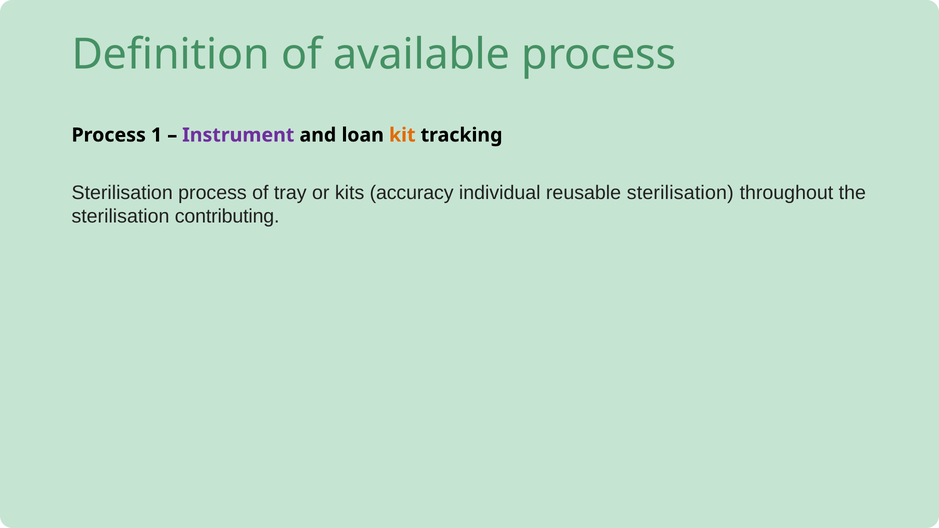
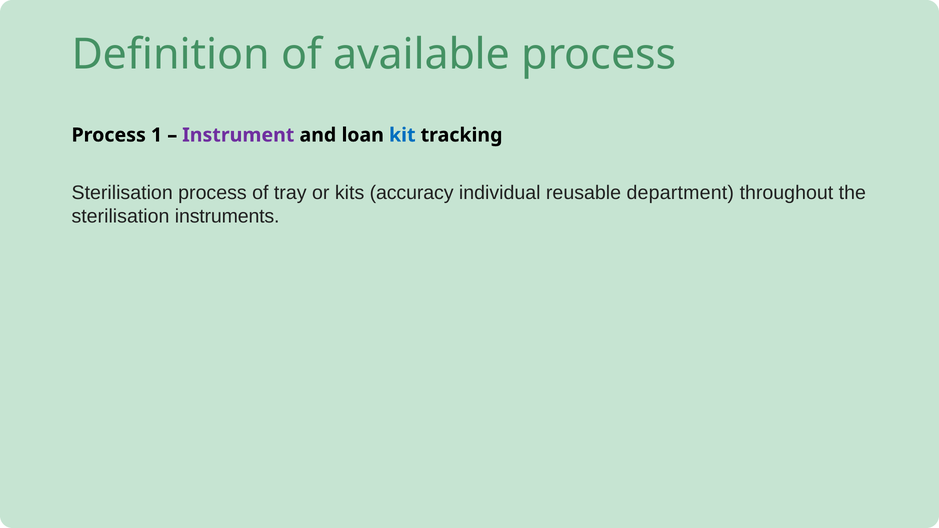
kit colour: orange -> blue
reusable sterilisation: sterilisation -> department
contributing: contributing -> instruments
